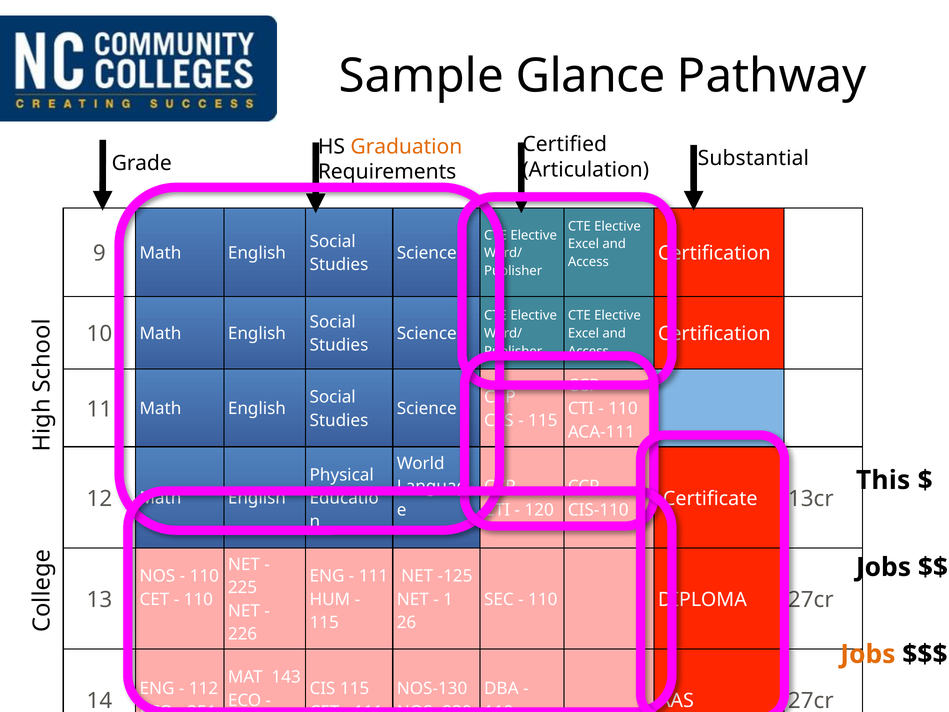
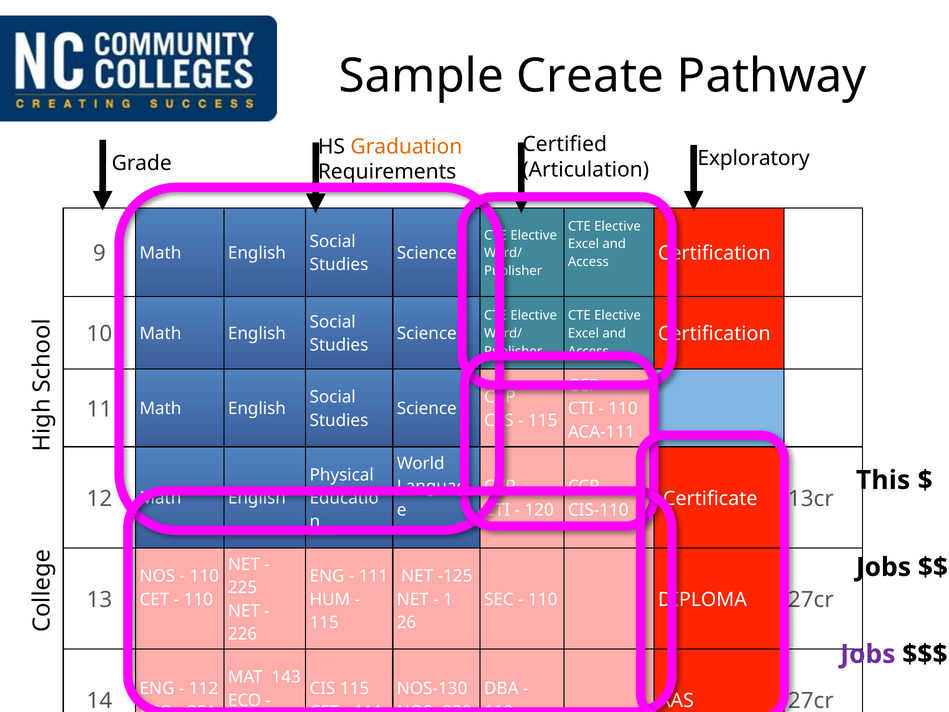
Glance: Glance -> Create
Substantial: Substantial -> Exploratory
Jobs at (868, 654) colour: orange -> purple
